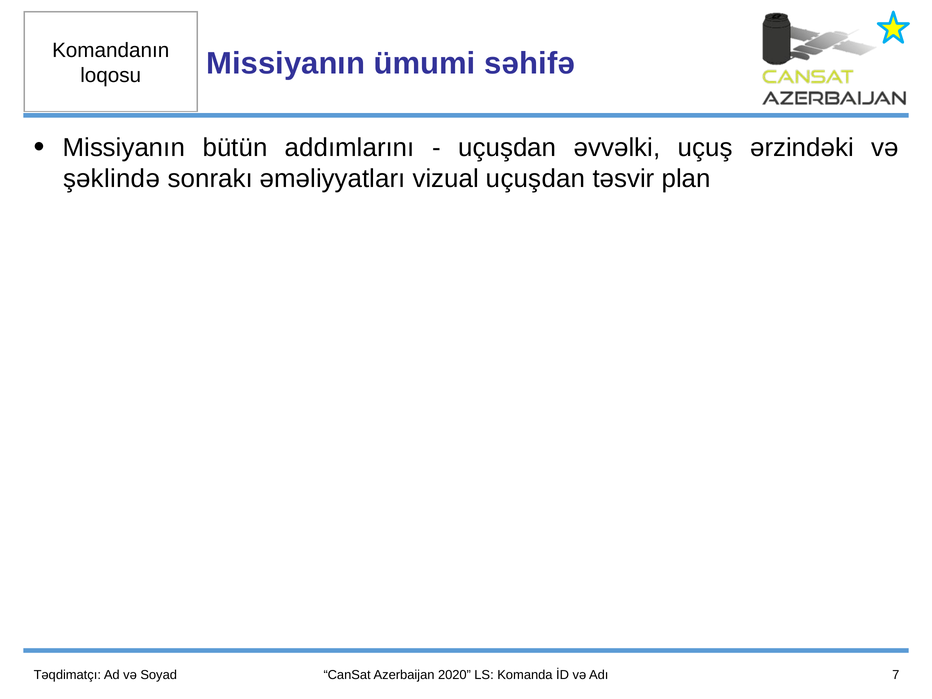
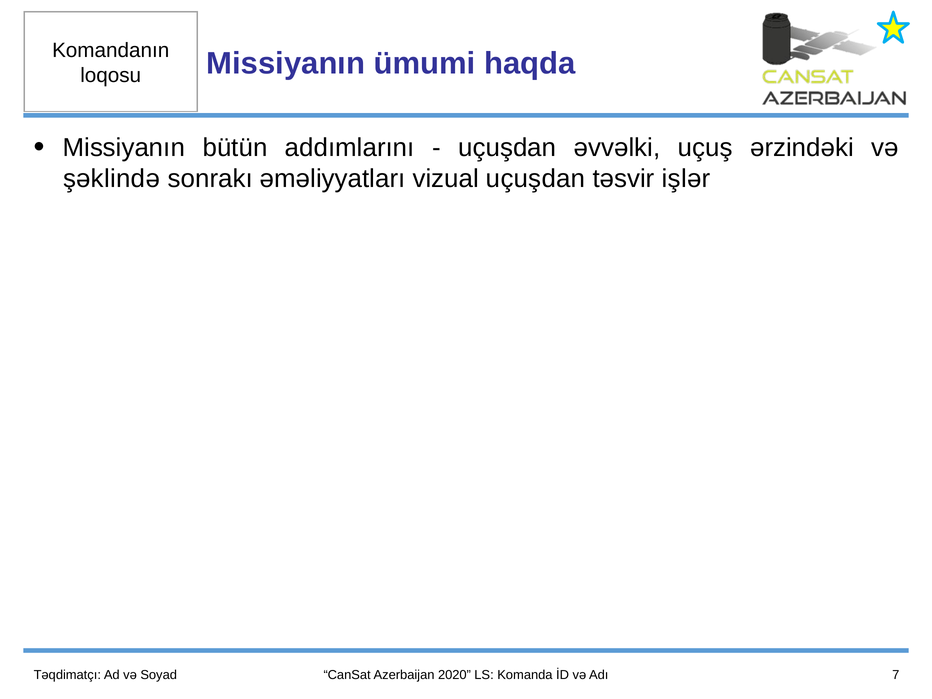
səhifə: səhifə -> haqda
plan: plan -> işlər
